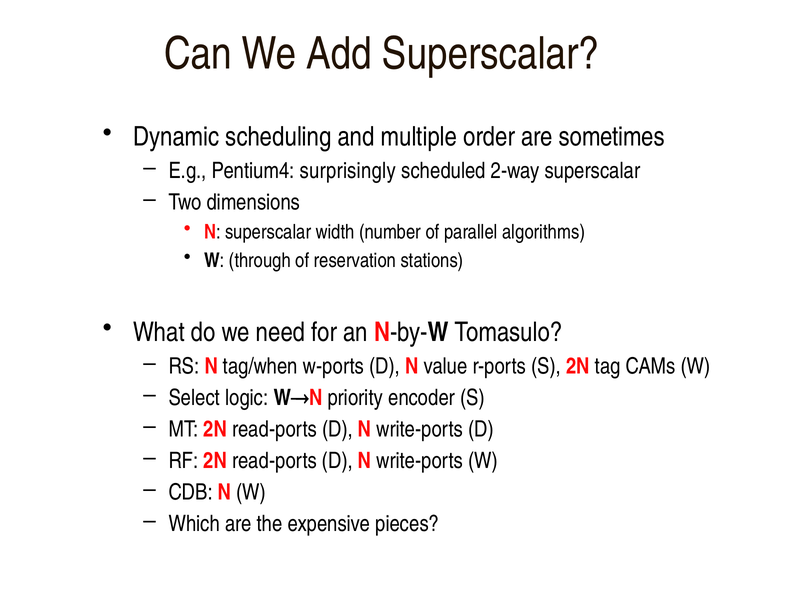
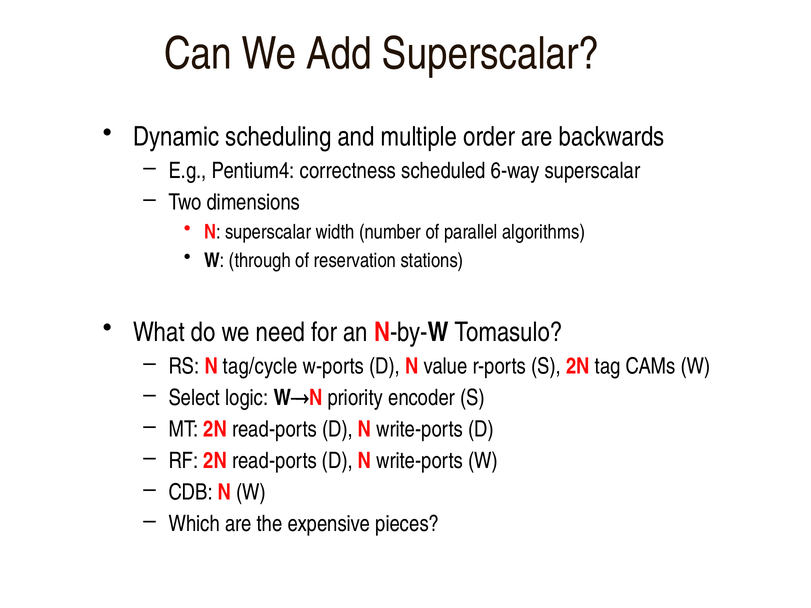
sometimes: sometimes -> backwards
surprisingly: surprisingly -> correctness
2-way: 2-way -> 6-way
tag/when: tag/when -> tag/cycle
